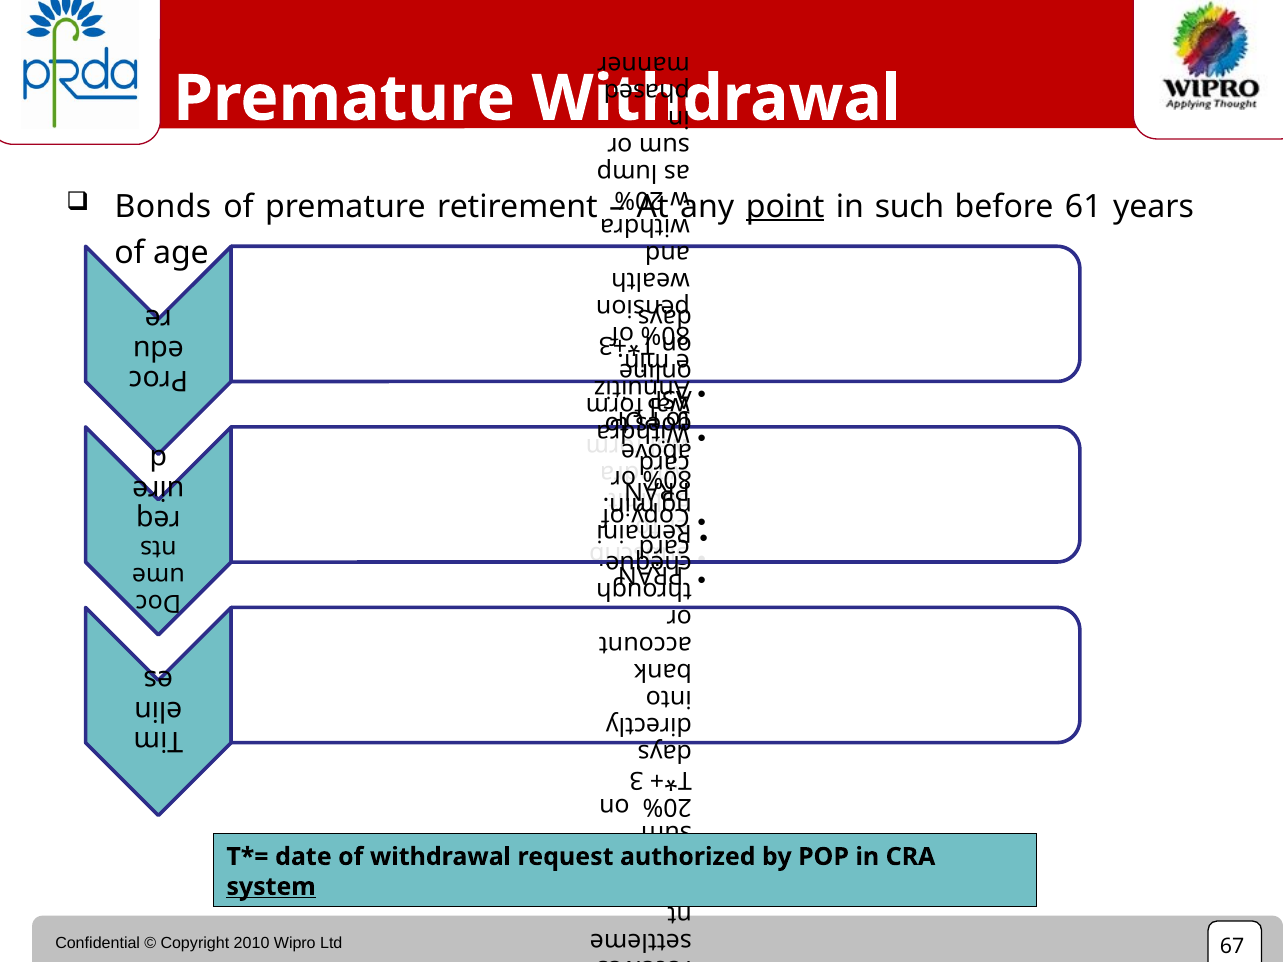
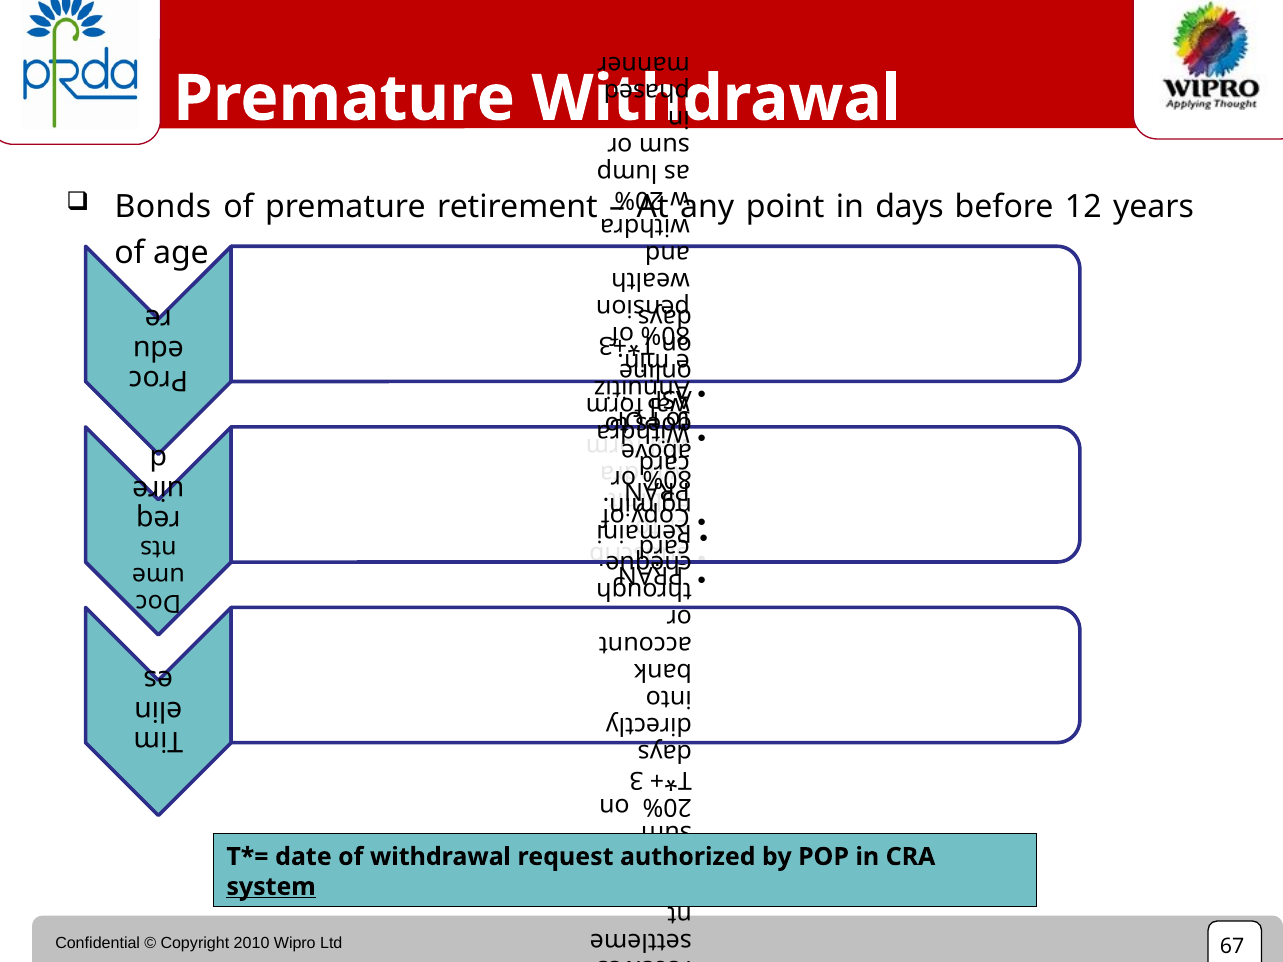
point underline: present -> none
such: such -> days
61: 61 -> 12
